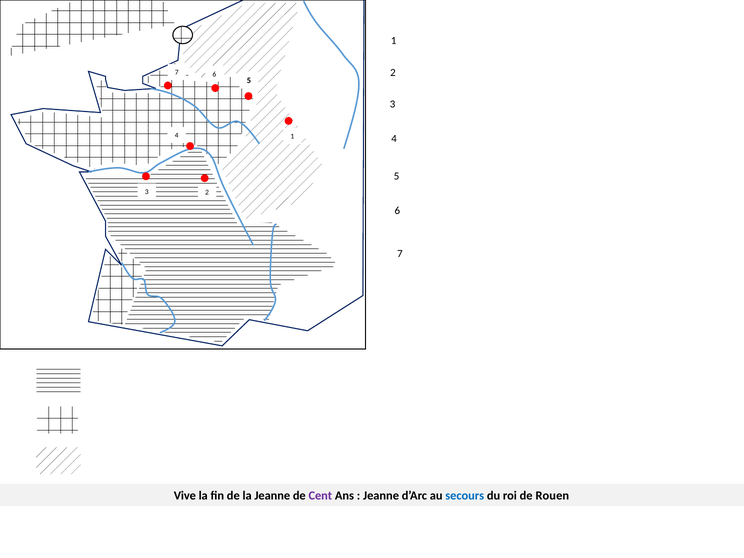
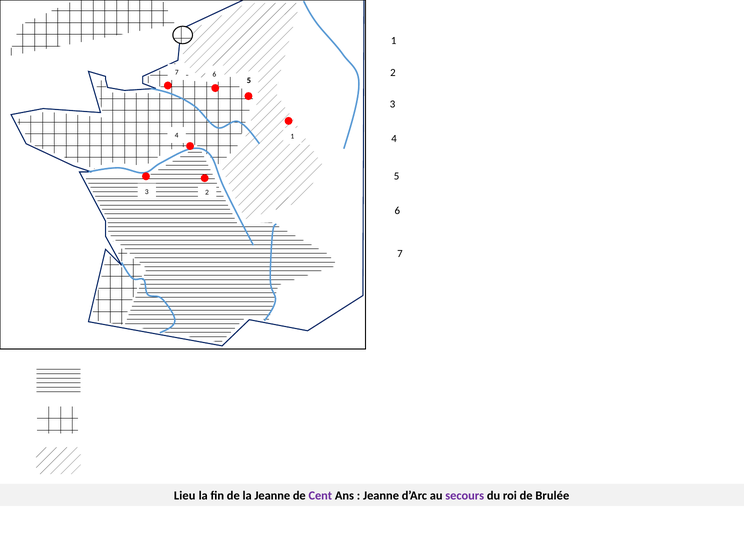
Vive: Vive -> Lieu
secours colour: blue -> purple
Rouen: Rouen -> Brulée
